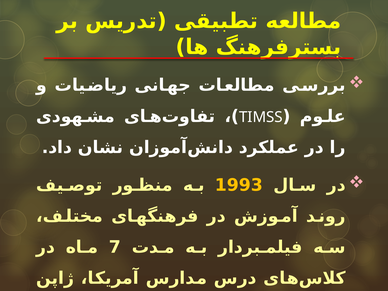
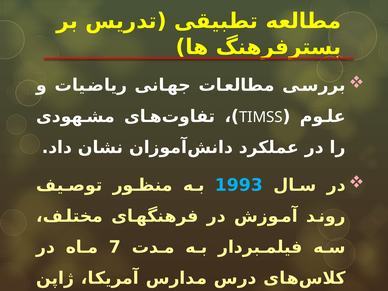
1993 colour: yellow -> light blue
